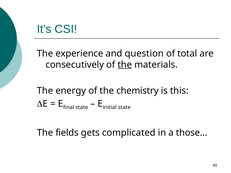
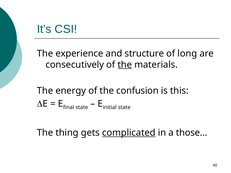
question: question -> structure
total: total -> long
chemistry: chemistry -> confusion
fields: fields -> thing
complicated underline: none -> present
